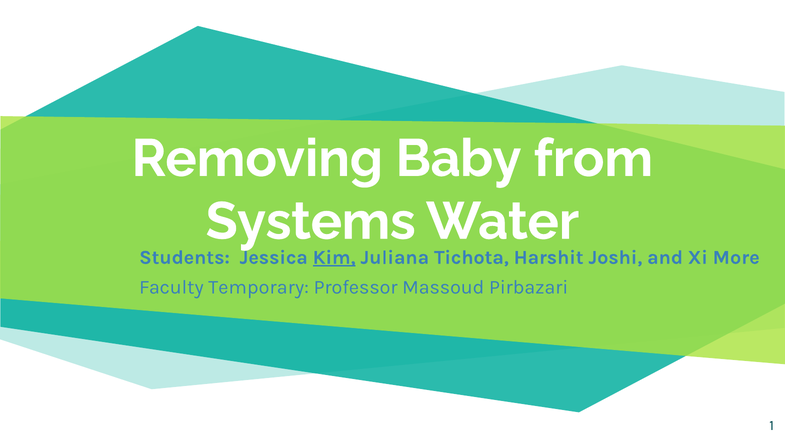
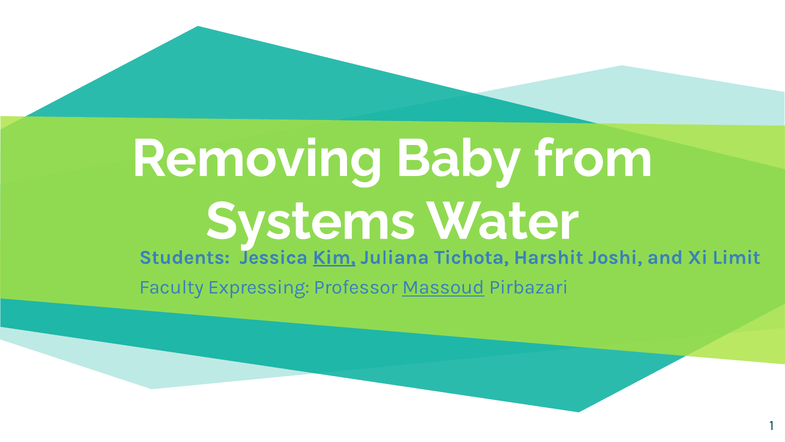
More: More -> Limit
Temporary: Temporary -> Expressing
Massoud underline: none -> present
